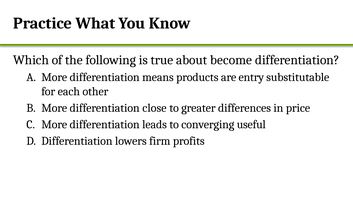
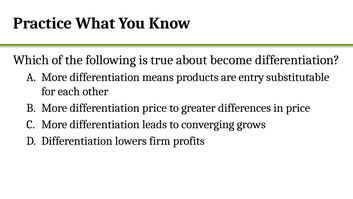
differentiation close: close -> price
useful: useful -> grows
